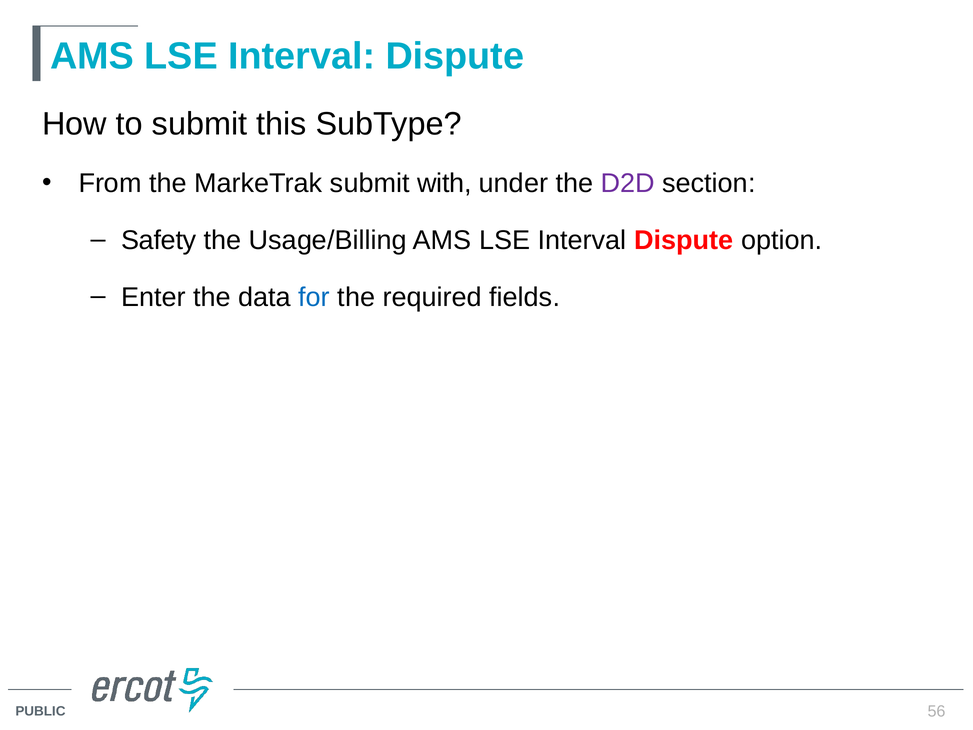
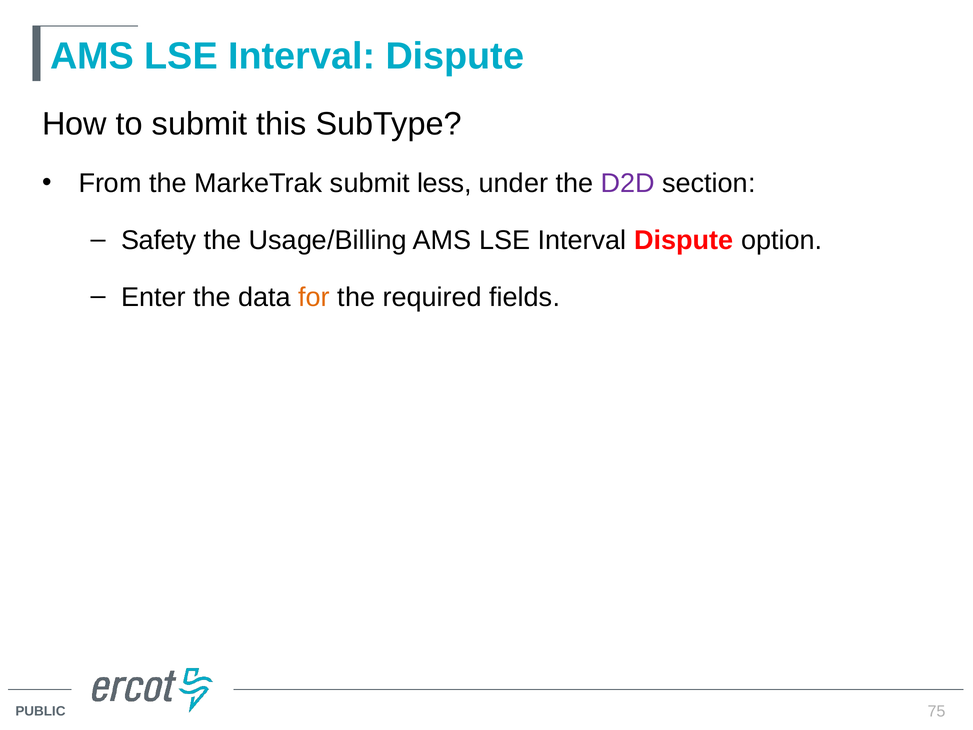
with: with -> less
for colour: blue -> orange
56: 56 -> 75
